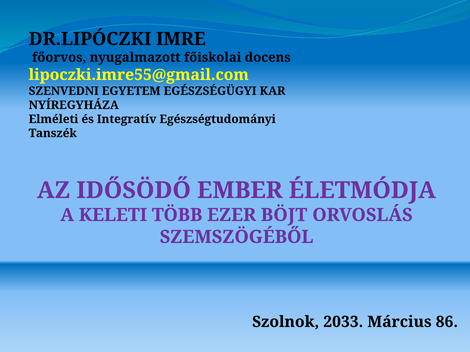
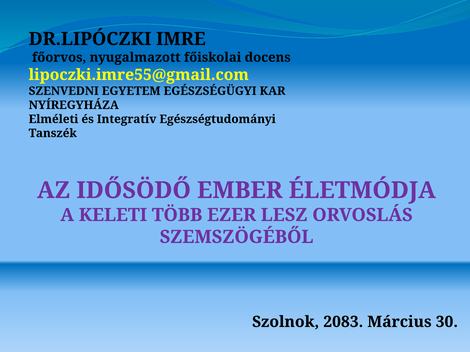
BÖJT: BÖJT -> LESZ
2033: 2033 -> 2083
86: 86 -> 30
